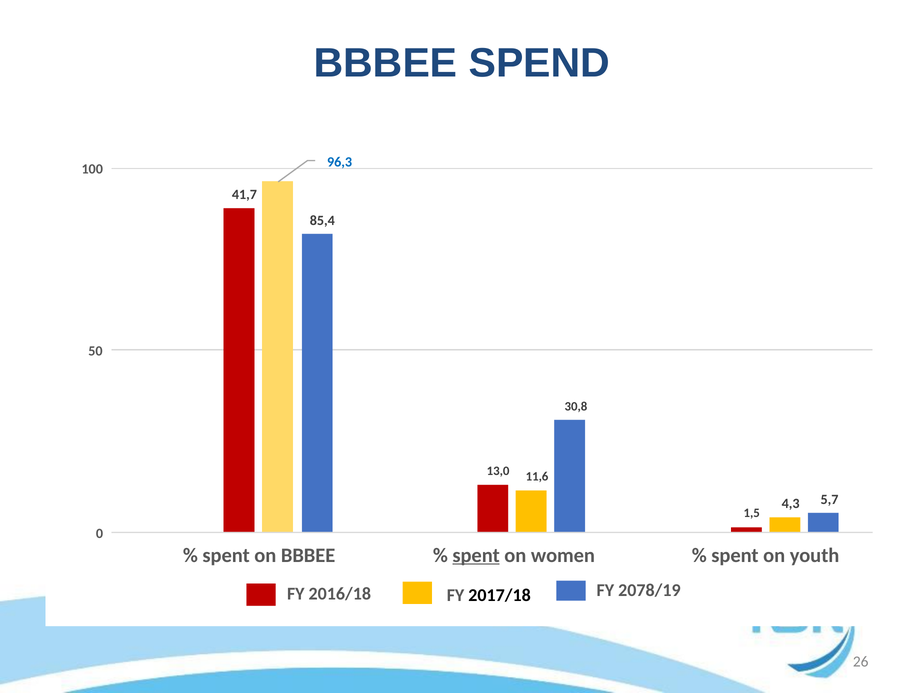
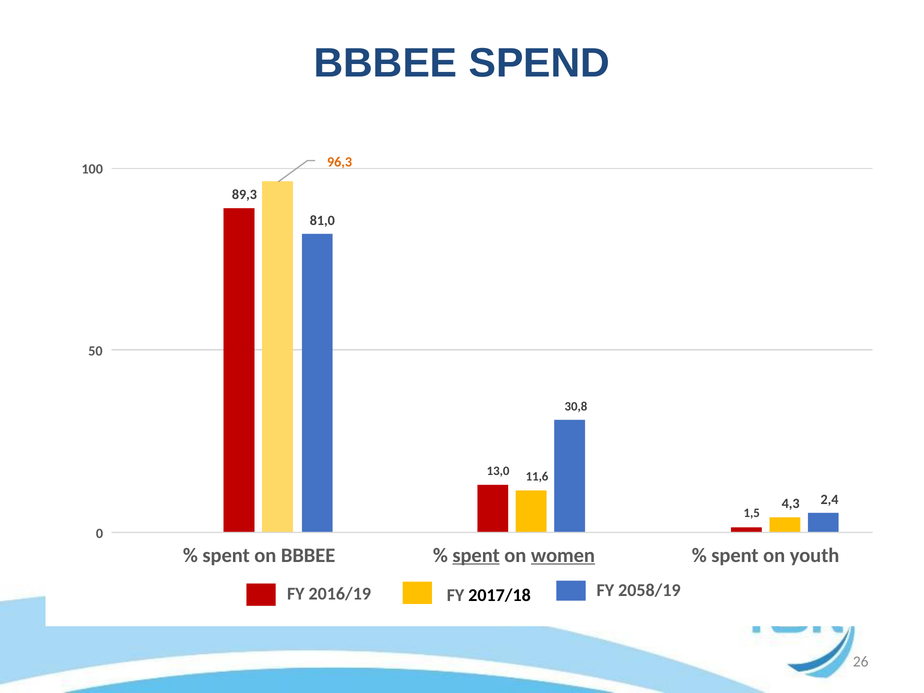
96,3 colour: blue -> orange
41,7: 41,7 -> 89,3
85,4: 85,4 -> 81,0
5,7: 5,7 -> 2,4
women underline: none -> present
2016/18: 2016/18 -> 2016/19
2078/19: 2078/19 -> 2058/19
